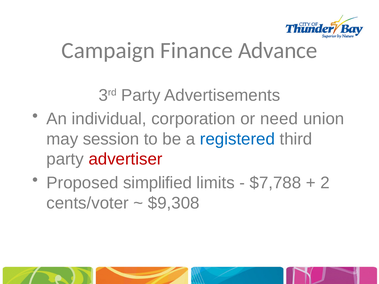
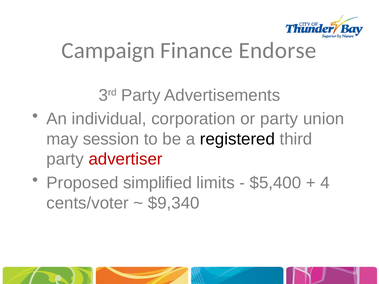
Advance: Advance -> Endorse
or need: need -> party
registered colour: blue -> black
$7,788: $7,788 -> $5,400
2: 2 -> 4
$9,308: $9,308 -> $9,340
